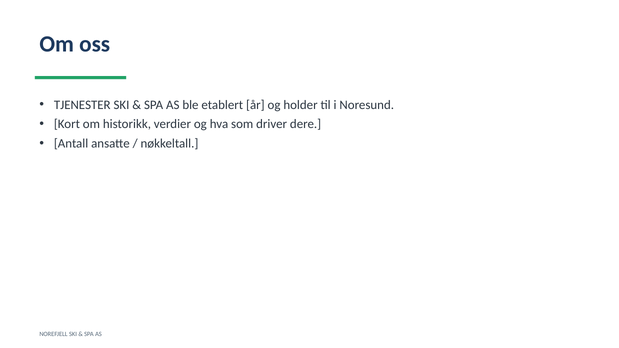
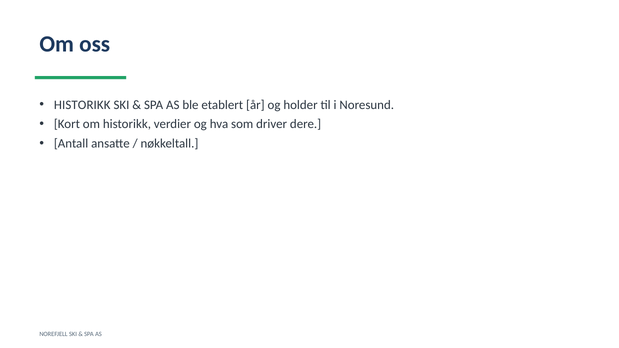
TJENESTER at (82, 105): TJENESTER -> HISTORIKK
